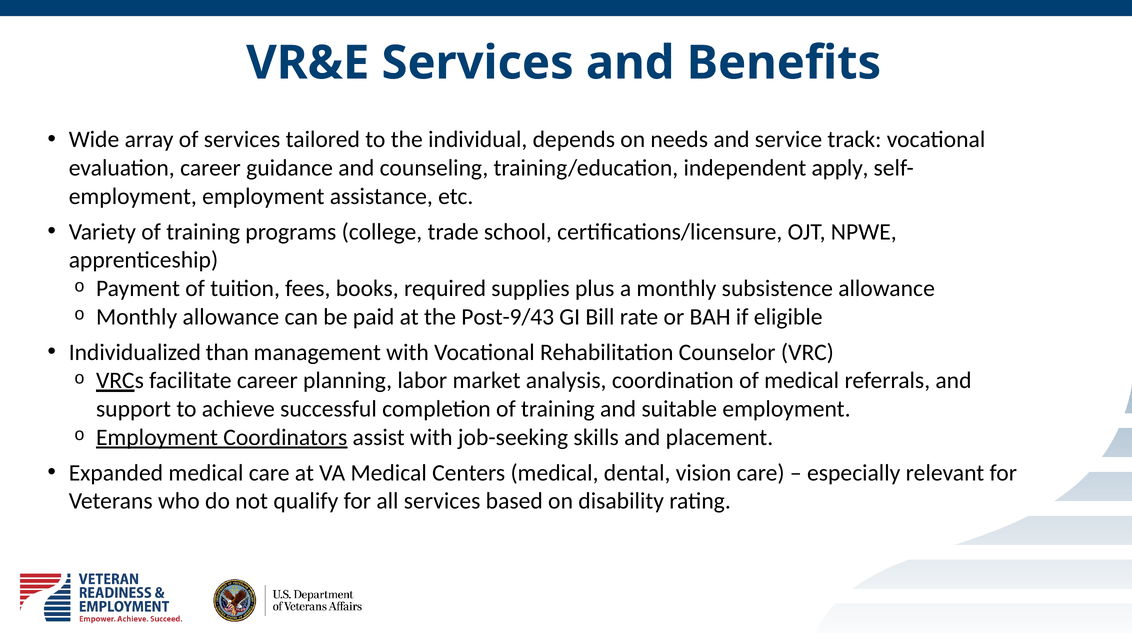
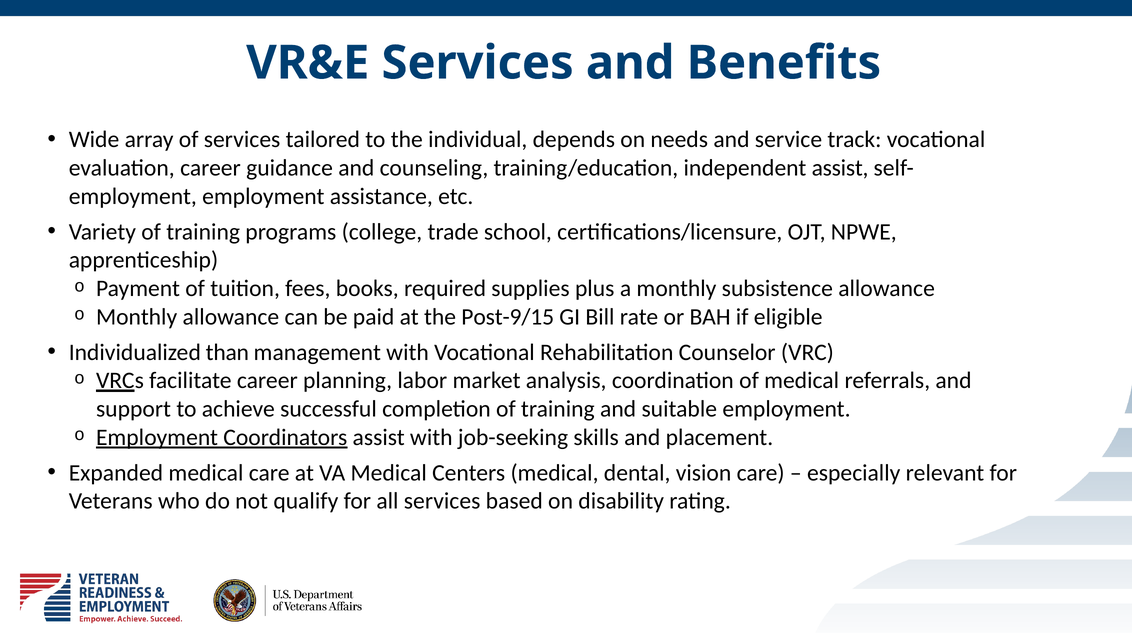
independent apply: apply -> assist
Post-9/43: Post-9/43 -> Post-9/15
